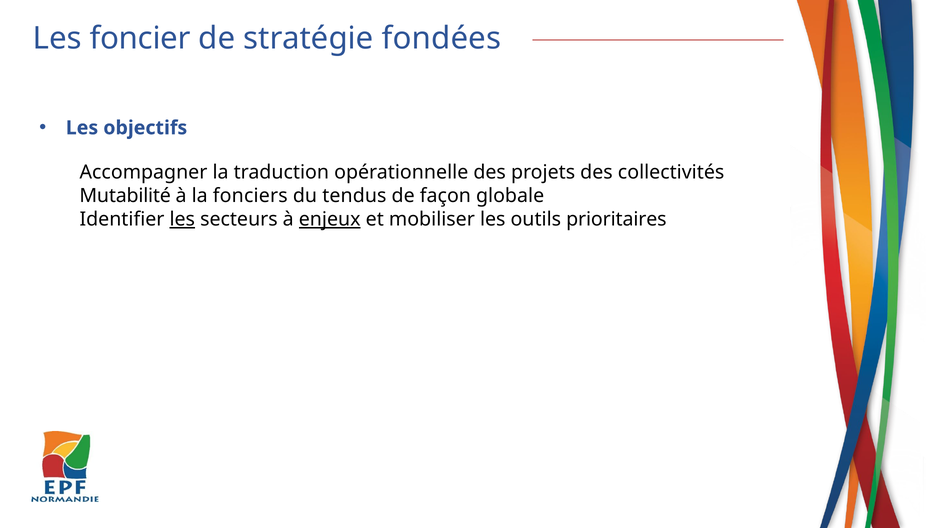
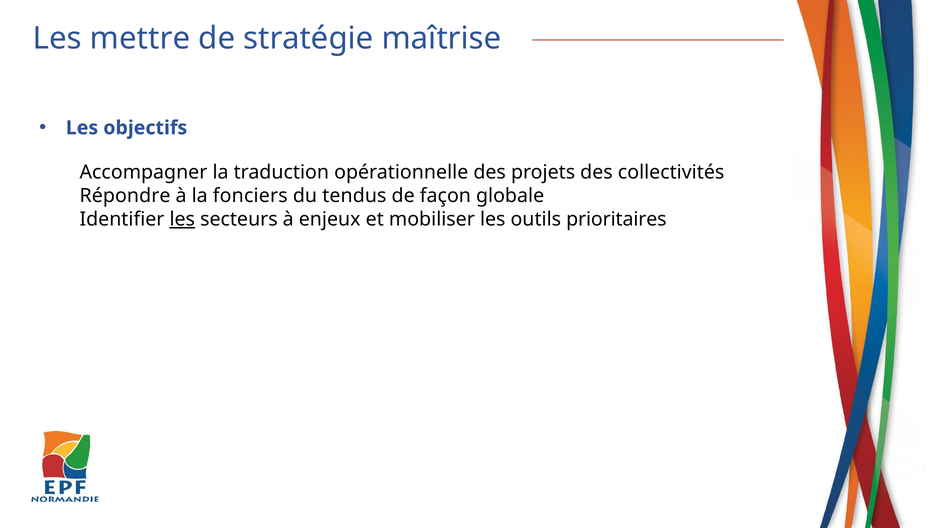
foncier: foncier -> mettre
fondées: fondées -> maîtrise
Mutabilité: Mutabilité -> Répondre
enjeux underline: present -> none
